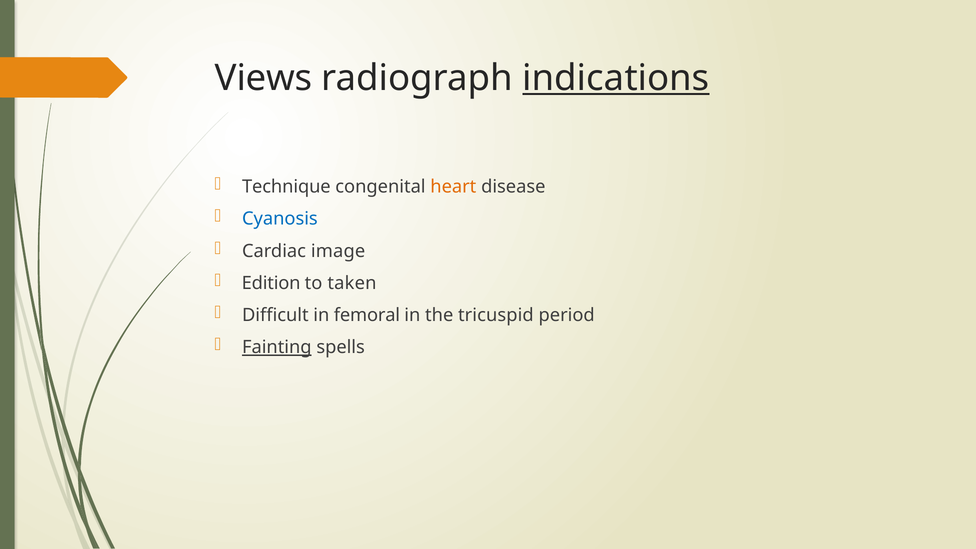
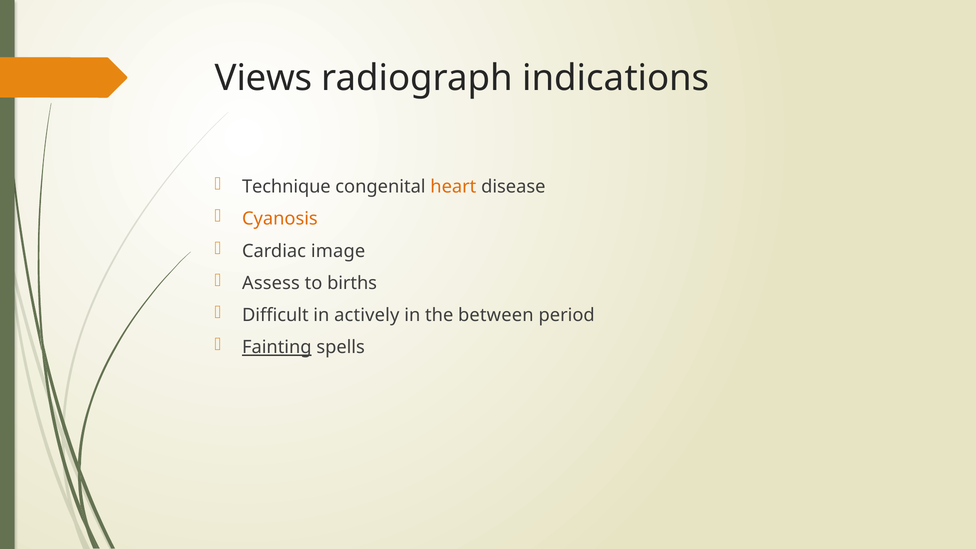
indications underline: present -> none
Cyanosis colour: blue -> orange
Edition: Edition -> Assess
taken: taken -> births
femoral: femoral -> actively
tricuspid: tricuspid -> between
